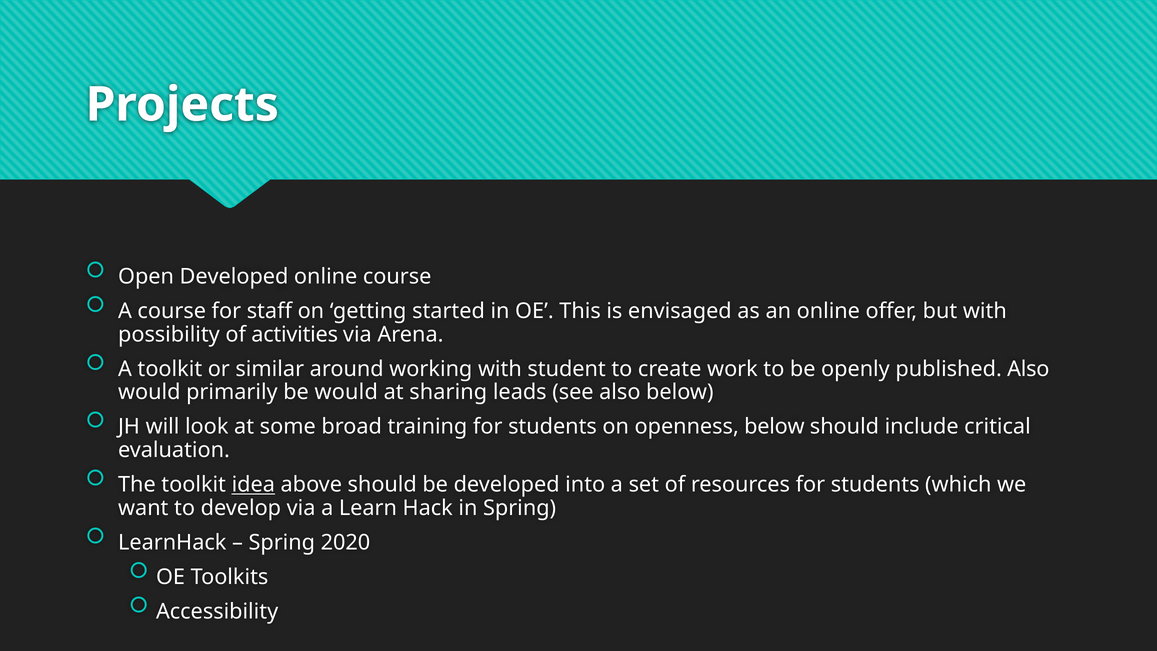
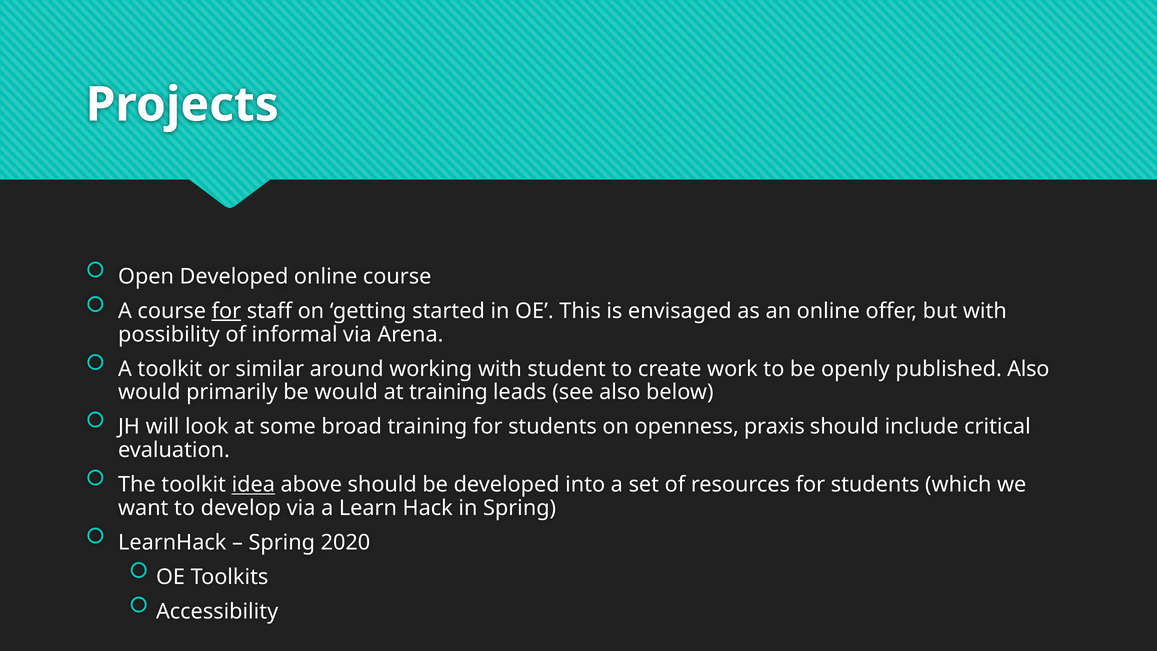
for at (226, 311) underline: none -> present
activities: activities -> informal
at sharing: sharing -> training
openness below: below -> praxis
